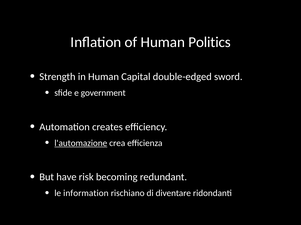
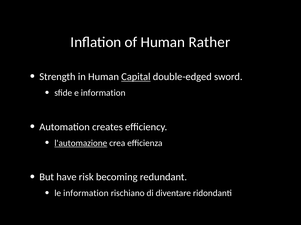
Politics: Politics -> Rather
Capital underline: none -> present
e government: government -> information
